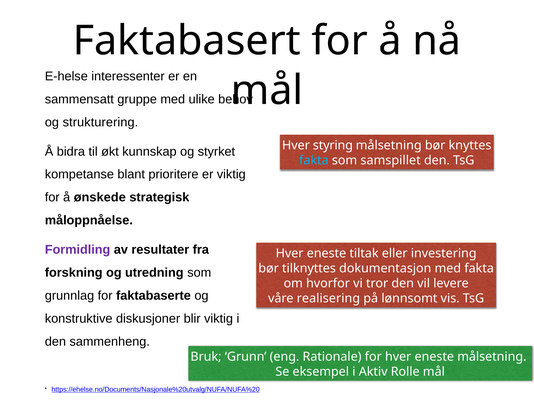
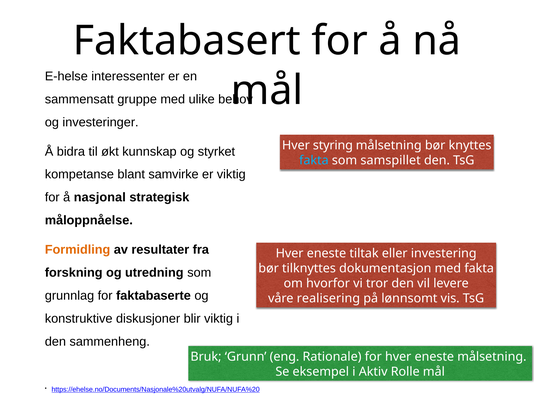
strukturering: strukturering -> investeringer
prioritere: prioritere -> samvirke
ønskede: ønskede -> nasjonal
Formidling colour: purple -> orange
